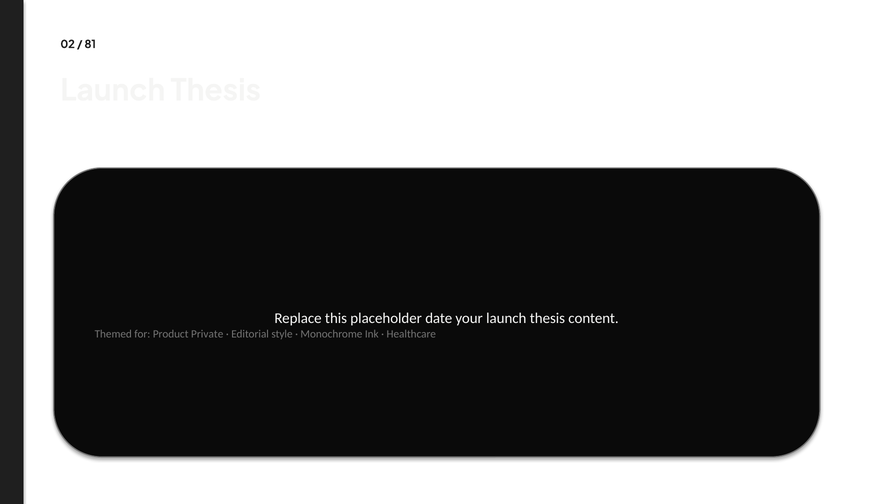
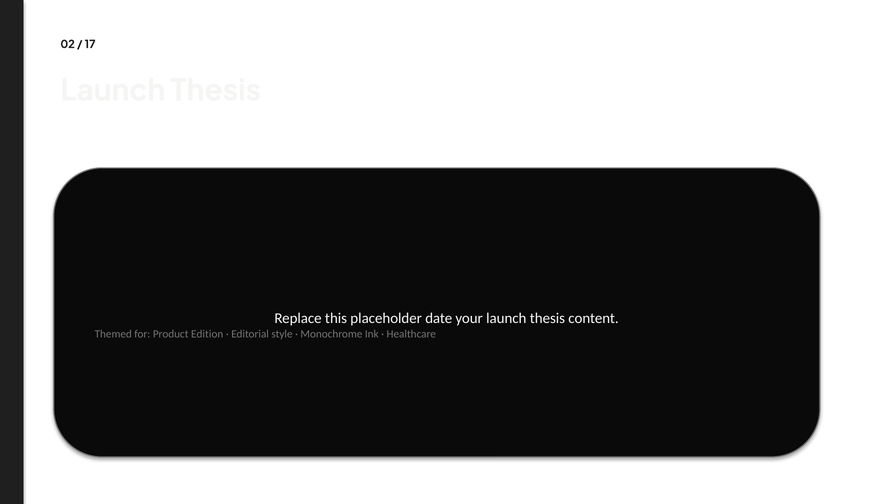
81: 81 -> 17
Private: Private -> Edition
